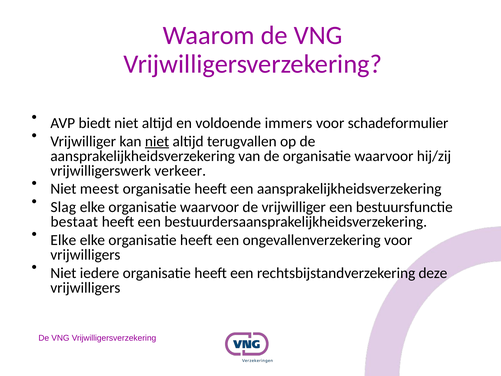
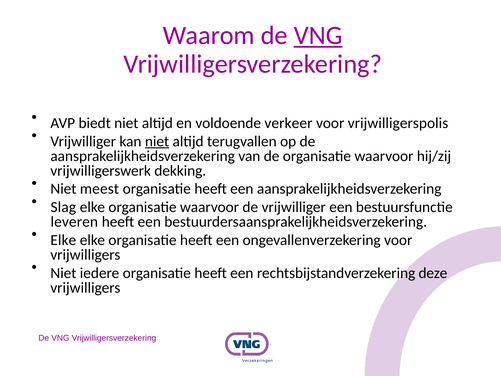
VNG at (318, 36) underline: none -> present
immers: immers -> verkeer
schadeformulier: schadeformulier -> vrijwilligerspolis
verkeer: verkeer -> dekking
bestaat: bestaat -> leveren
